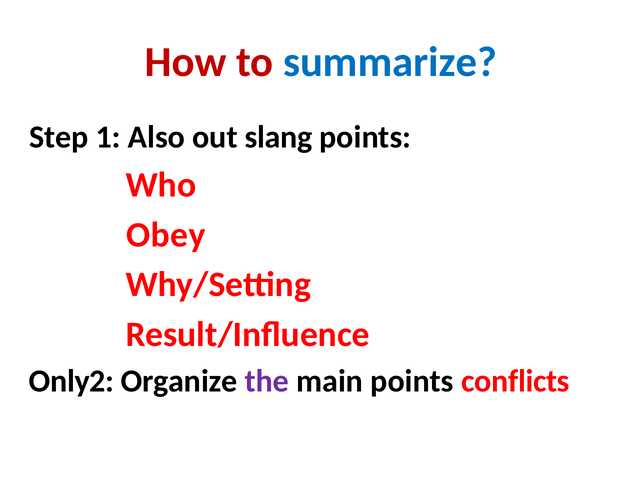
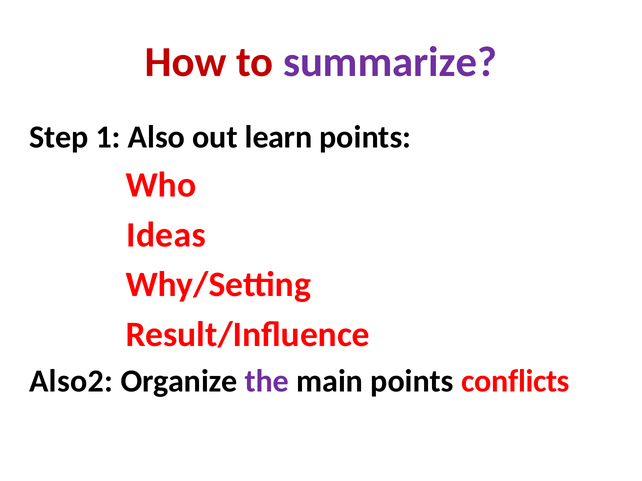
summarize colour: blue -> purple
slang: slang -> learn
Obey: Obey -> Ideas
Only2: Only2 -> Also2
